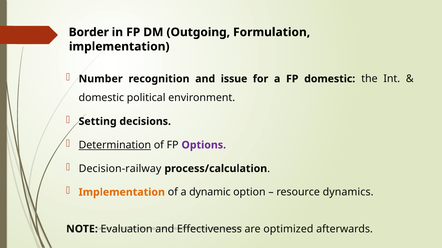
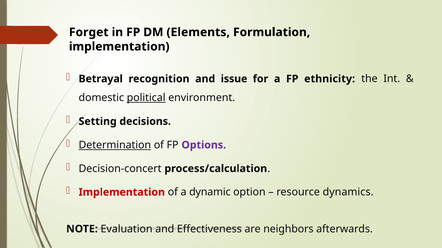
Border: Border -> Forget
Outgoing: Outgoing -> Elements
Number: Number -> Betrayal
FP domestic: domestic -> ethnicity
political underline: none -> present
Decision-railway: Decision-railway -> Decision-concert
Implementation at (122, 193) colour: orange -> red
optimized: optimized -> neighbors
